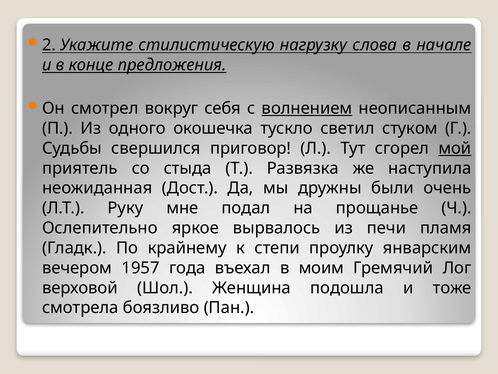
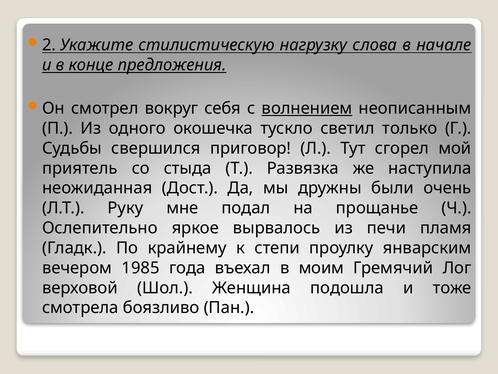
стуком: стуком -> только
мой underline: present -> none
1957: 1957 -> 1985
